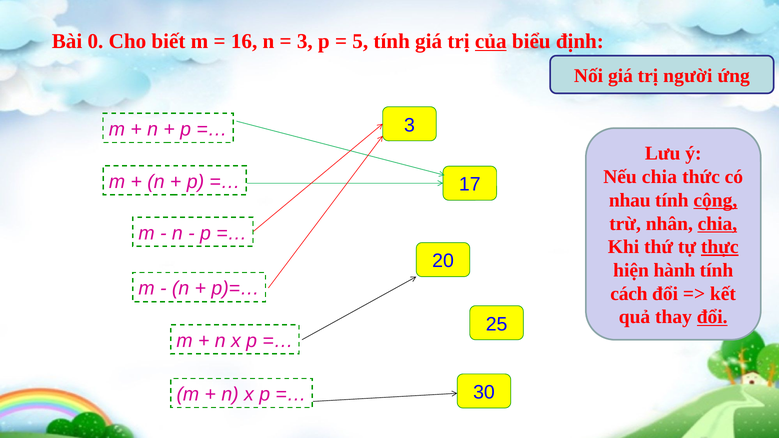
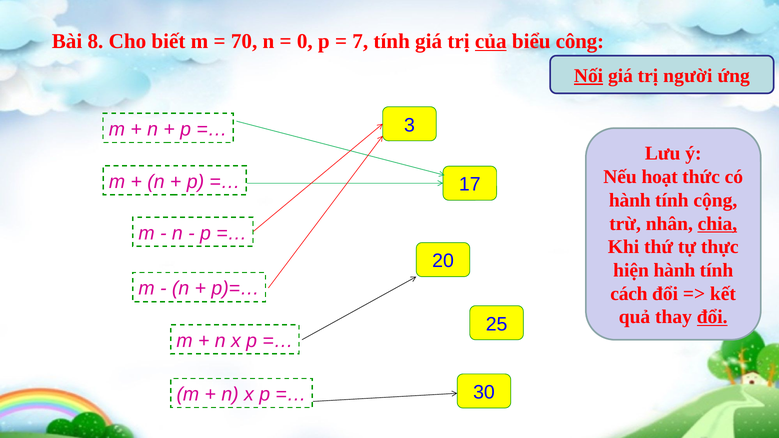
0: 0 -> 8
16: 16 -> 70
3 at (305, 41): 3 -> 0
5: 5 -> 7
định: định -> công
Nối underline: none -> present
Nếu chia: chia -> hoạt
nhau at (630, 200): nhau -> hành
cộng underline: present -> none
thực underline: present -> none
